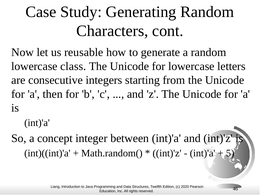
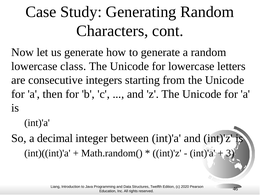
us reusable: reusable -> generate
concept: concept -> decimal
5: 5 -> 3
